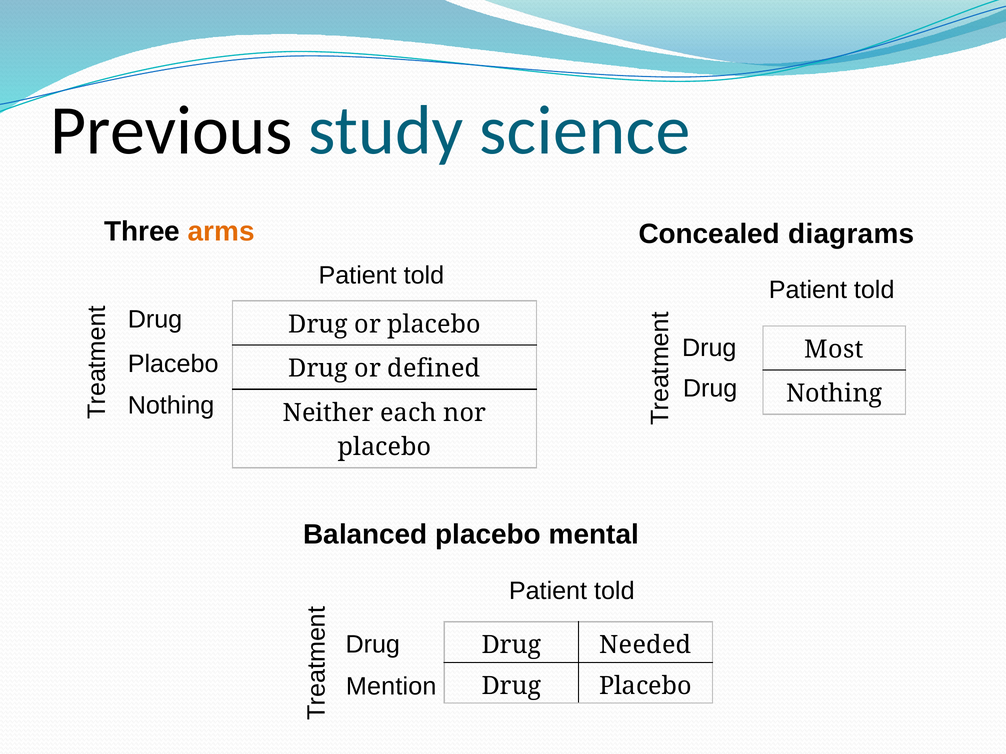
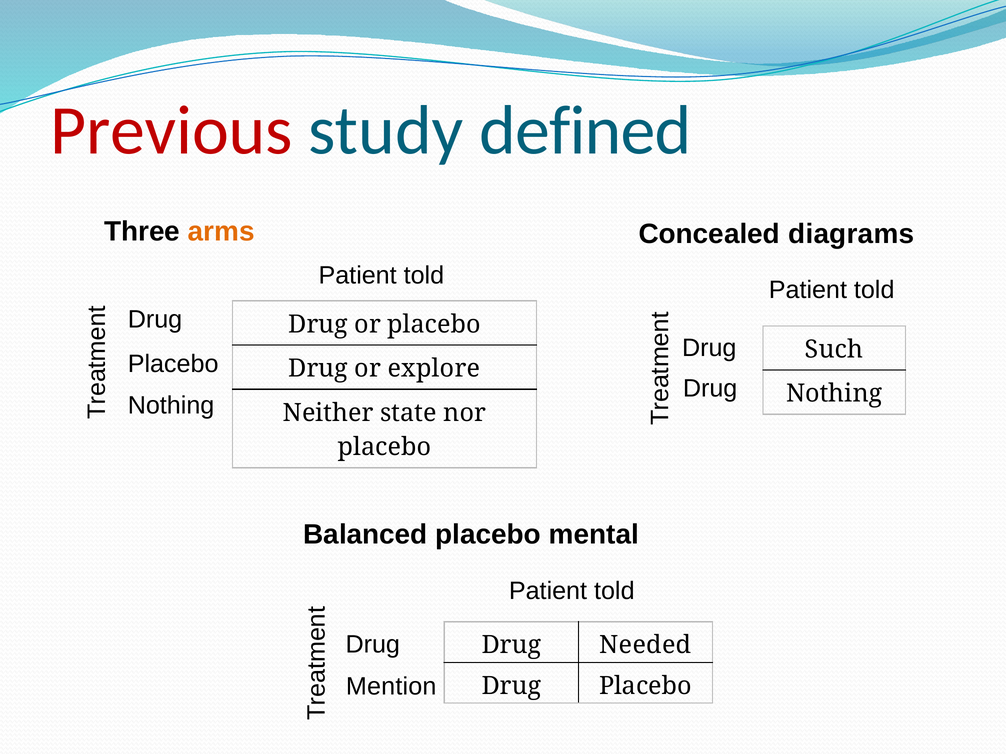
Previous colour: black -> red
science: science -> defined
Most: Most -> Such
defined: defined -> explore
each: each -> state
